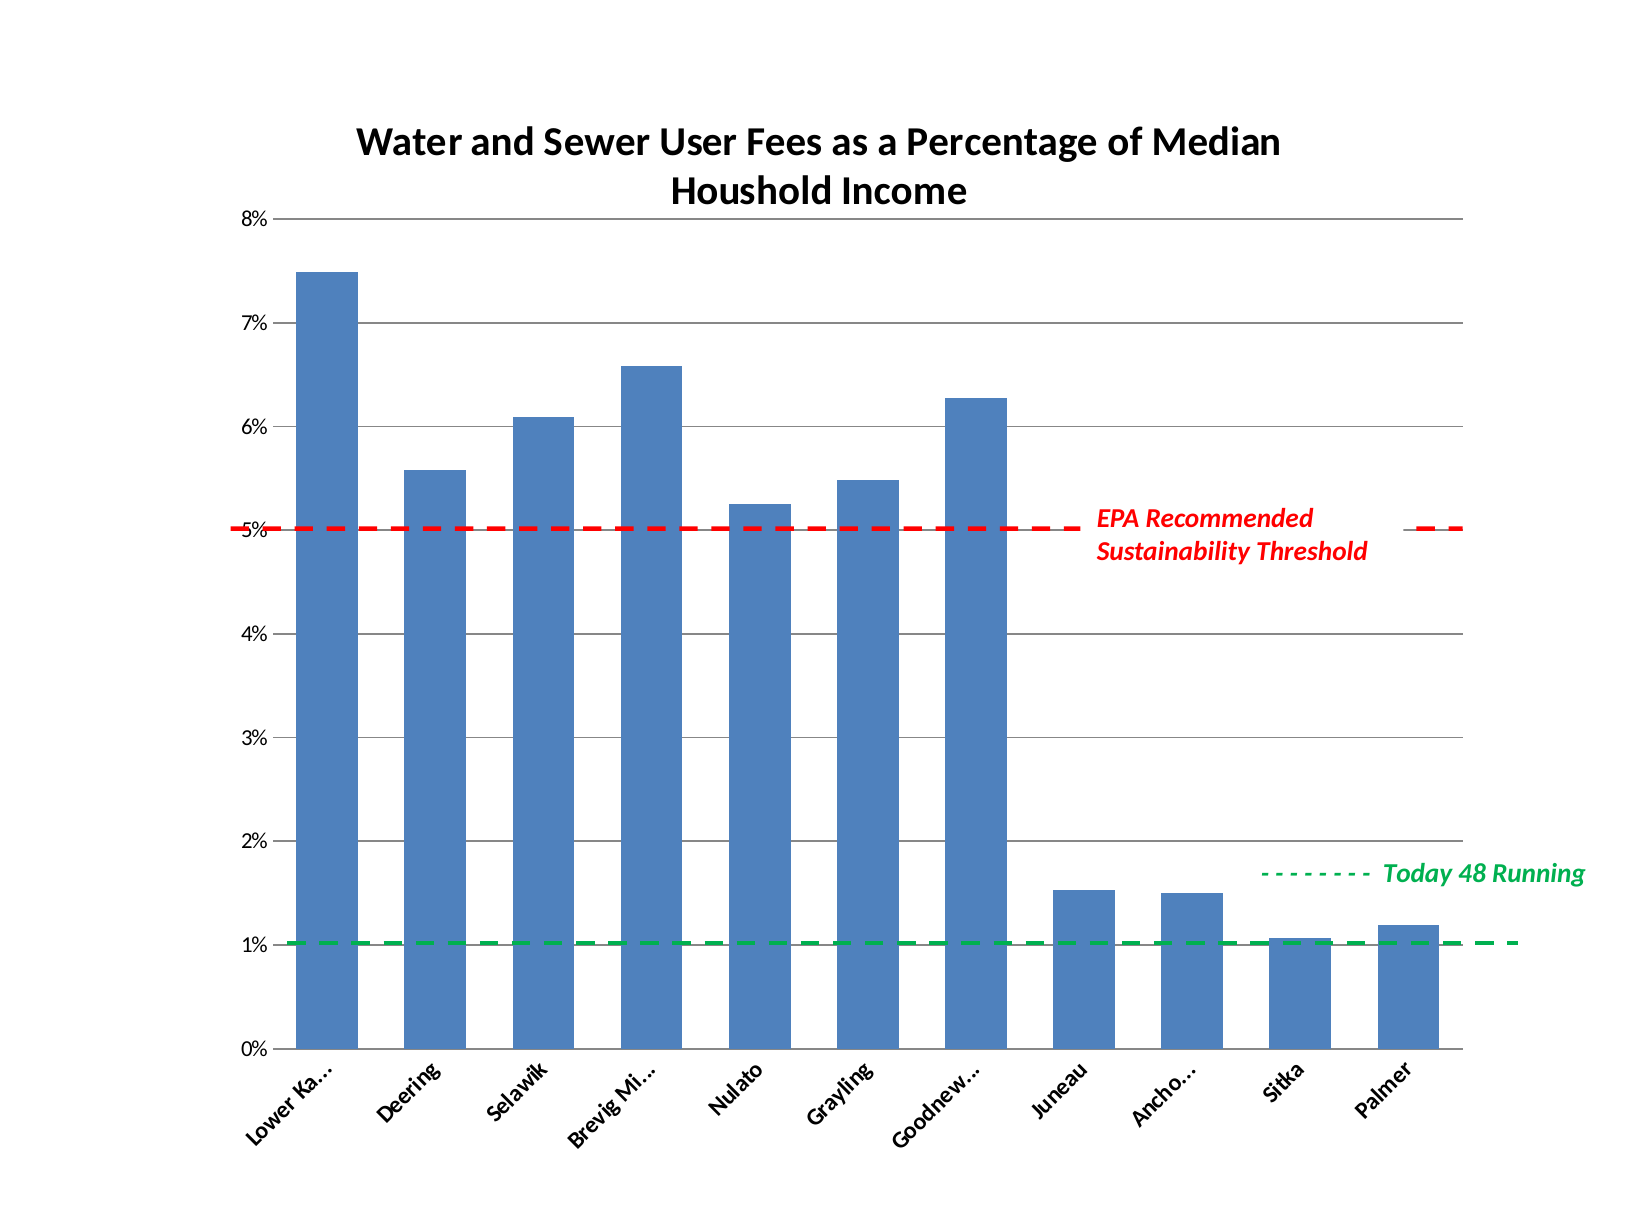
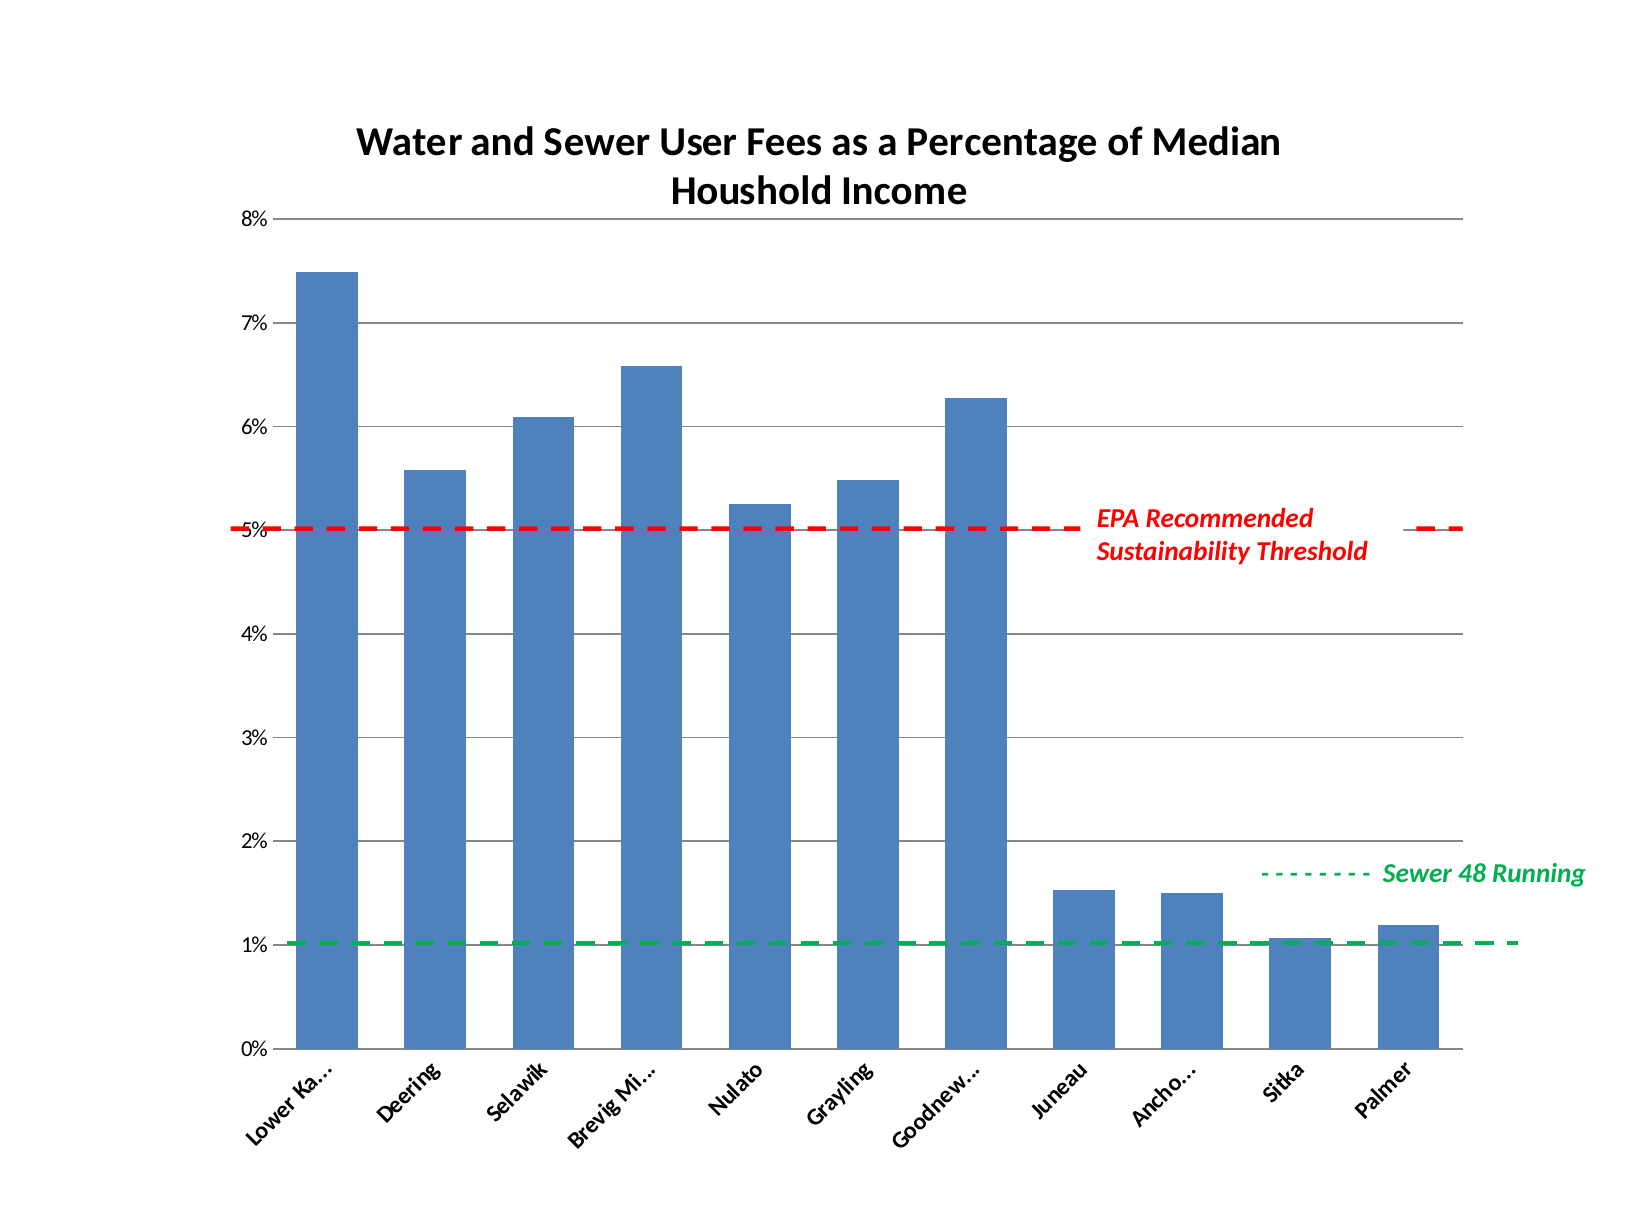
Today at (1418, 874): Today -> Sewer
